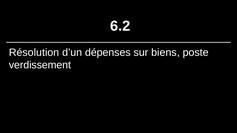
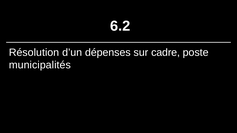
biens: biens -> cadre
verdissement: verdissement -> municipalités
